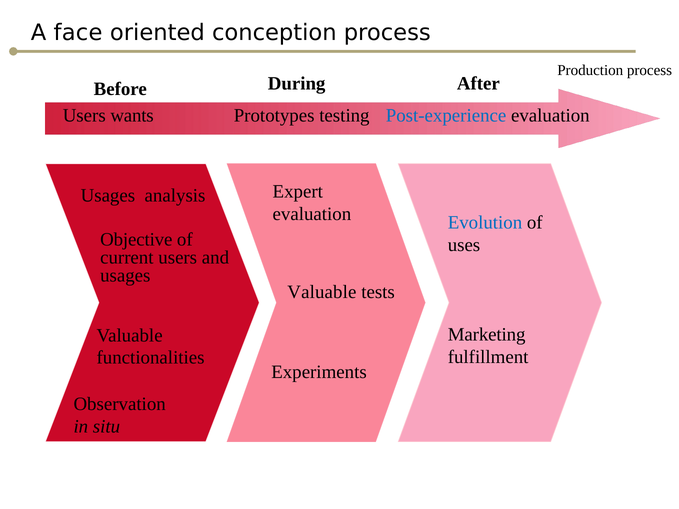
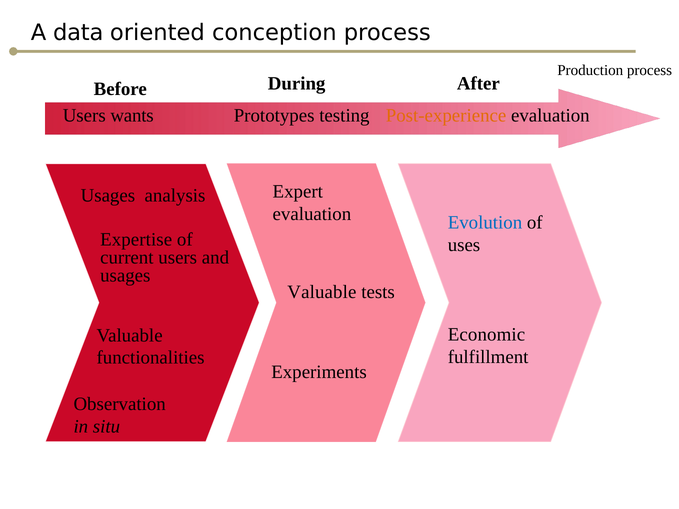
face: face -> data
Post-experience colour: blue -> orange
Objective: Objective -> Expertise
Marketing: Marketing -> Economic
